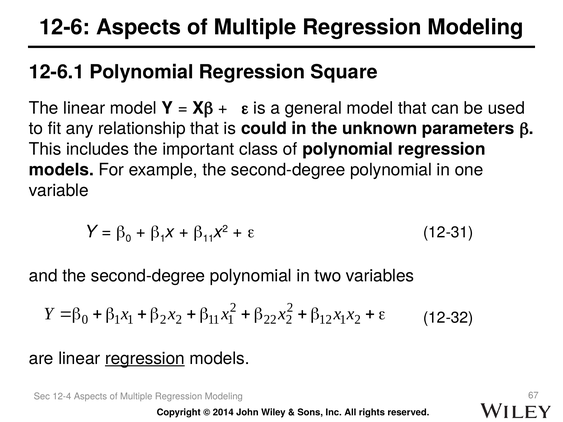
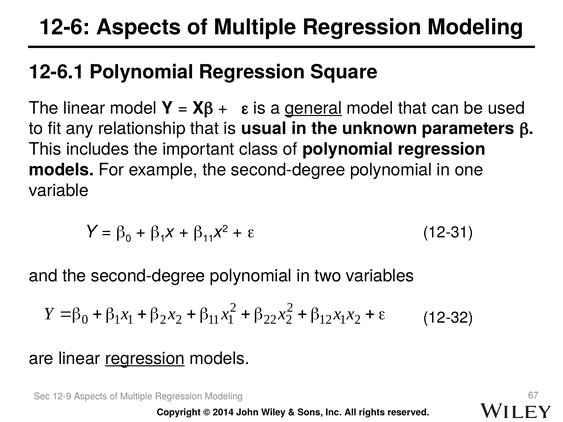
general underline: none -> present
could: could -> usual
12-4: 12-4 -> 12-9
